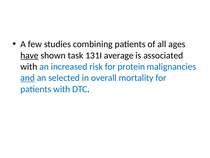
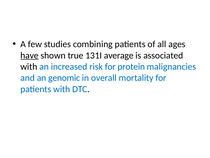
task: task -> true
and underline: present -> none
selected: selected -> genomic
